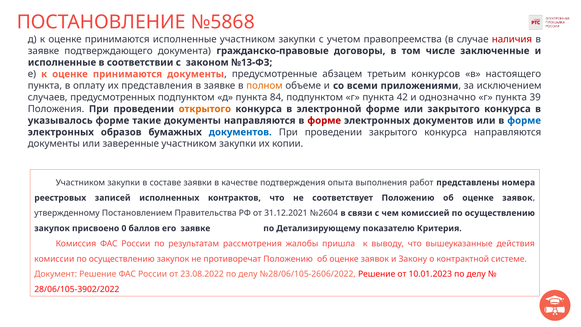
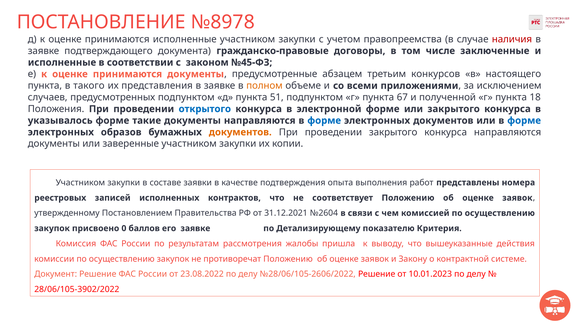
№5868: №5868 -> №8978
№13-ФЗ: №13-ФЗ -> №45-ФЗ
оплату: оплату -> такого
84: 84 -> 51
42: 42 -> 67
однозначно: однозначно -> полученной
39: 39 -> 18
открытого colour: orange -> blue
форме at (324, 120) colour: red -> blue
документов at (240, 132) colour: blue -> orange
